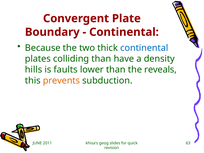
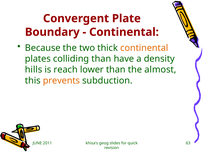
continental at (144, 48) colour: blue -> orange
faults: faults -> reach
reveals: reveals -> almost
